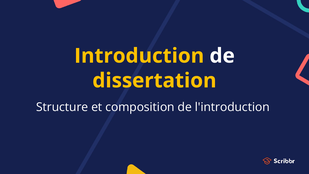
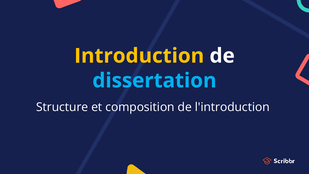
dissertation colour: yellow -> light blue
